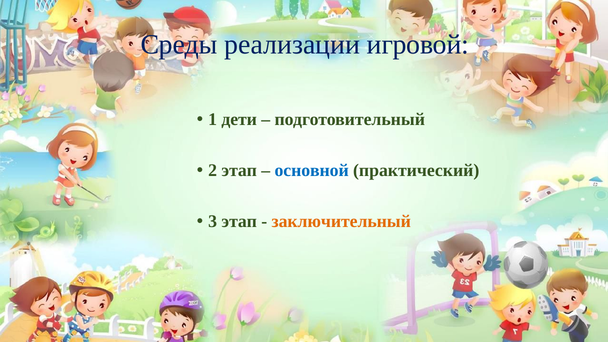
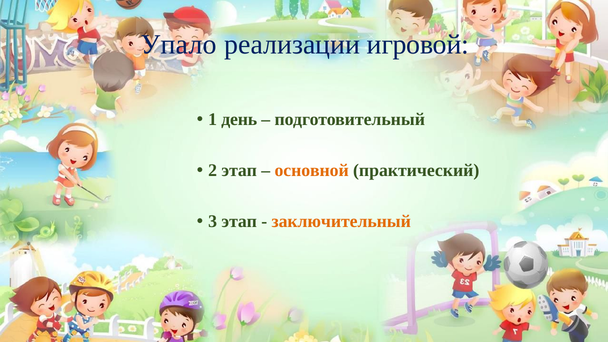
Среды: Среды -> Упало
дети: дети -> день
основной colour: blue -> orange
